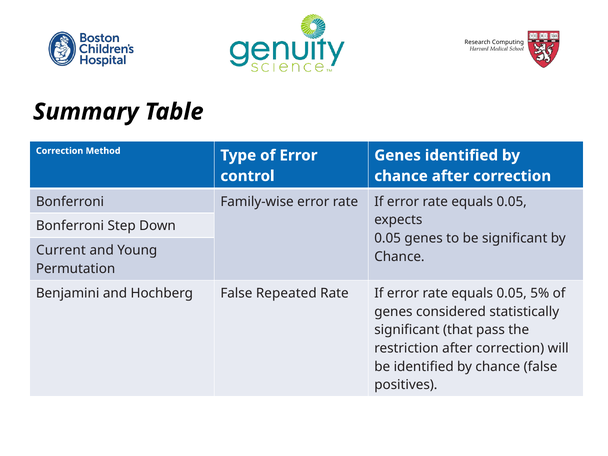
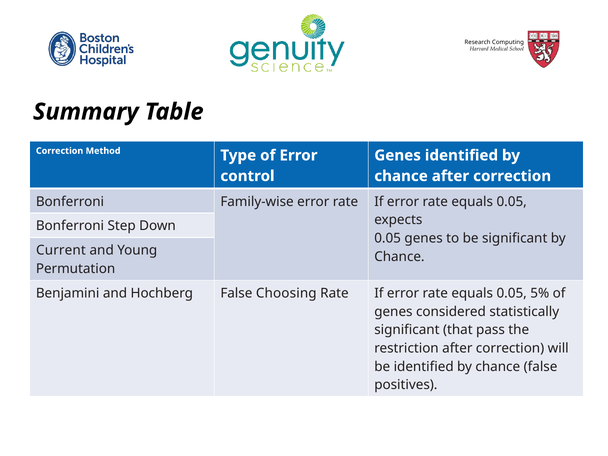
Repeated: Repeated -> Choosing
